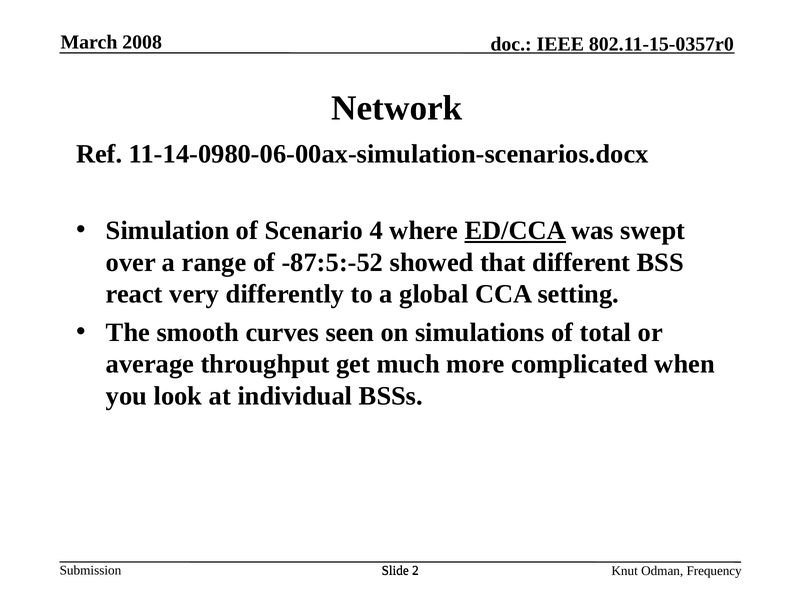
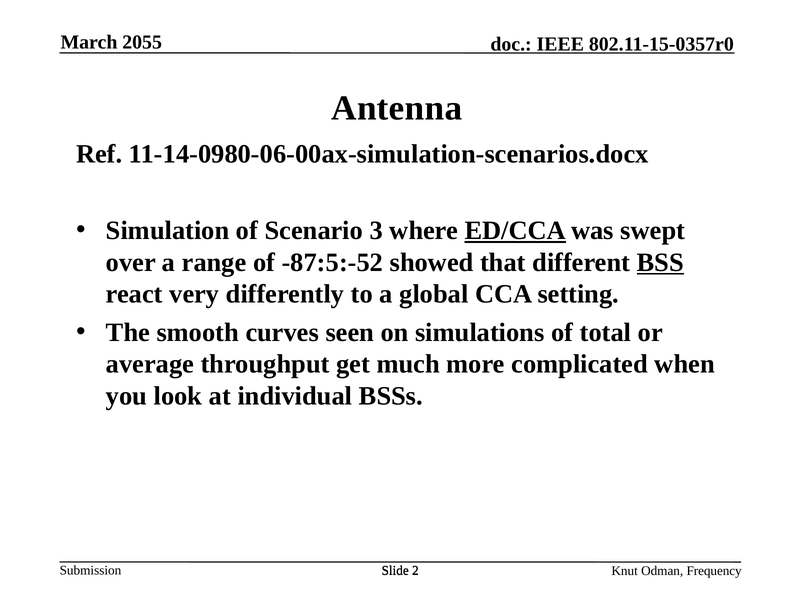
2008: 2008 -> 2055
Network: Network -> Antenna
4: 4 -> 3
BSS underline: none -> present
